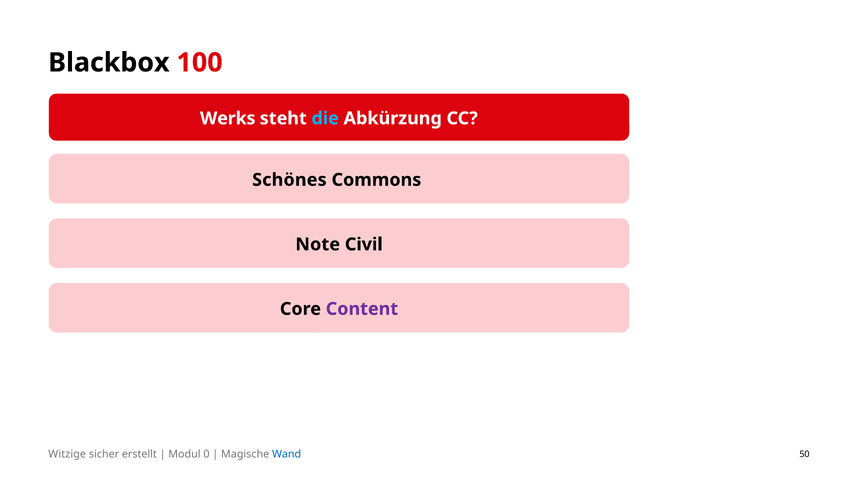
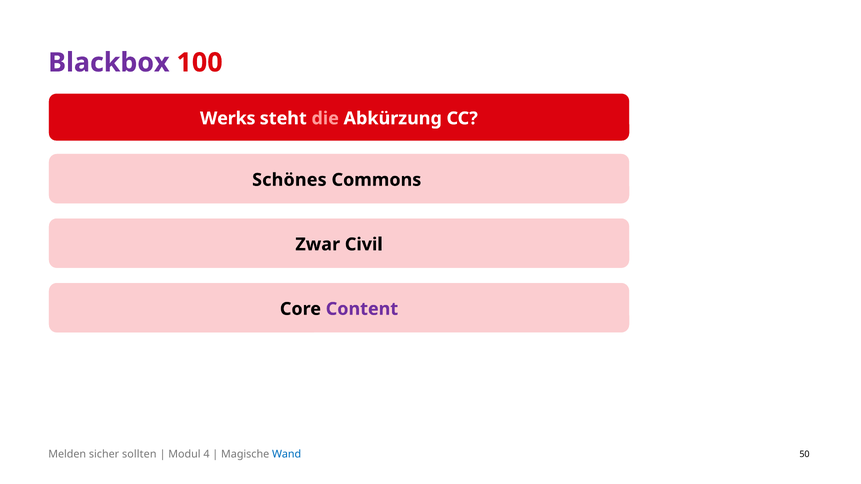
Blackbox colour: black -> purple
die colour: light blue -> pink
Note: Note -> Zwar
Witzige: Witzige -> Melden
erstellt: erstellt -> sollten
0: 0 -> 4
